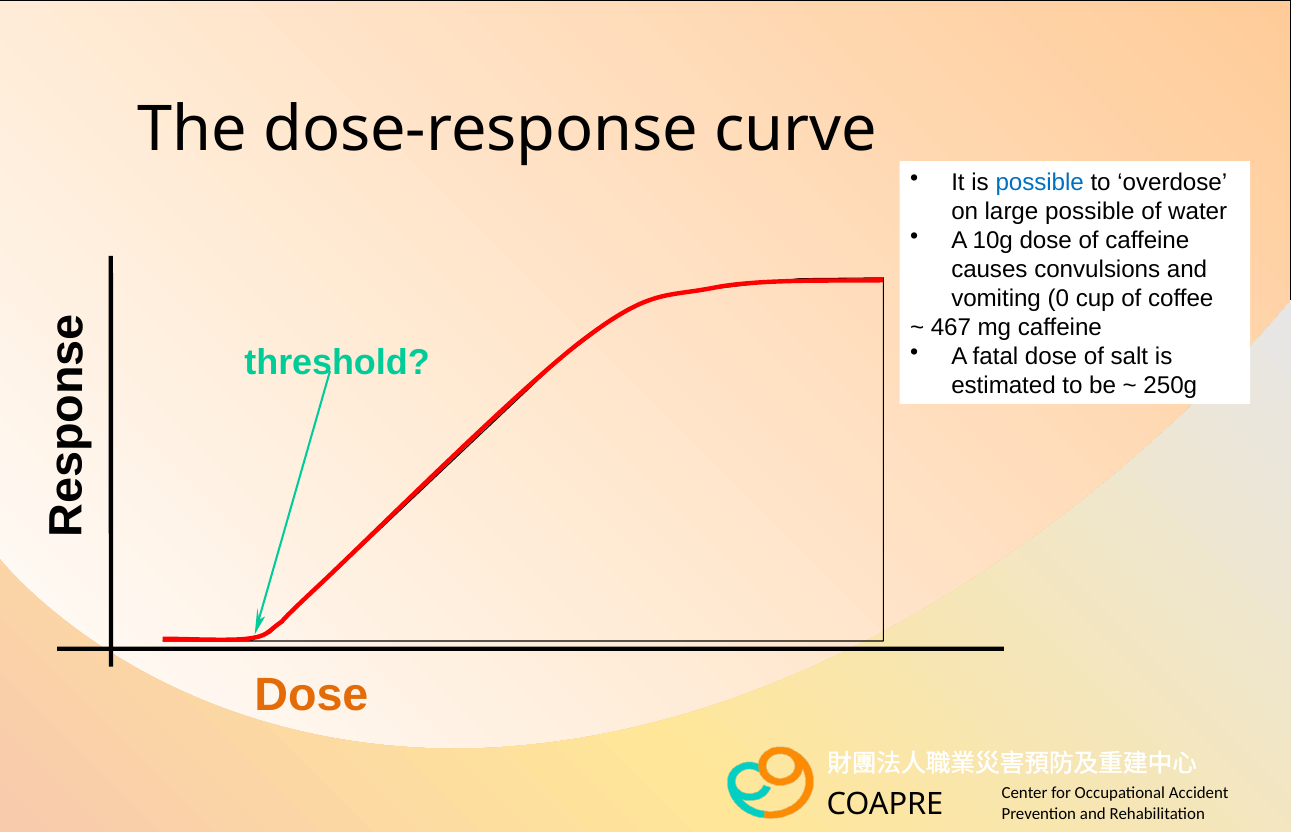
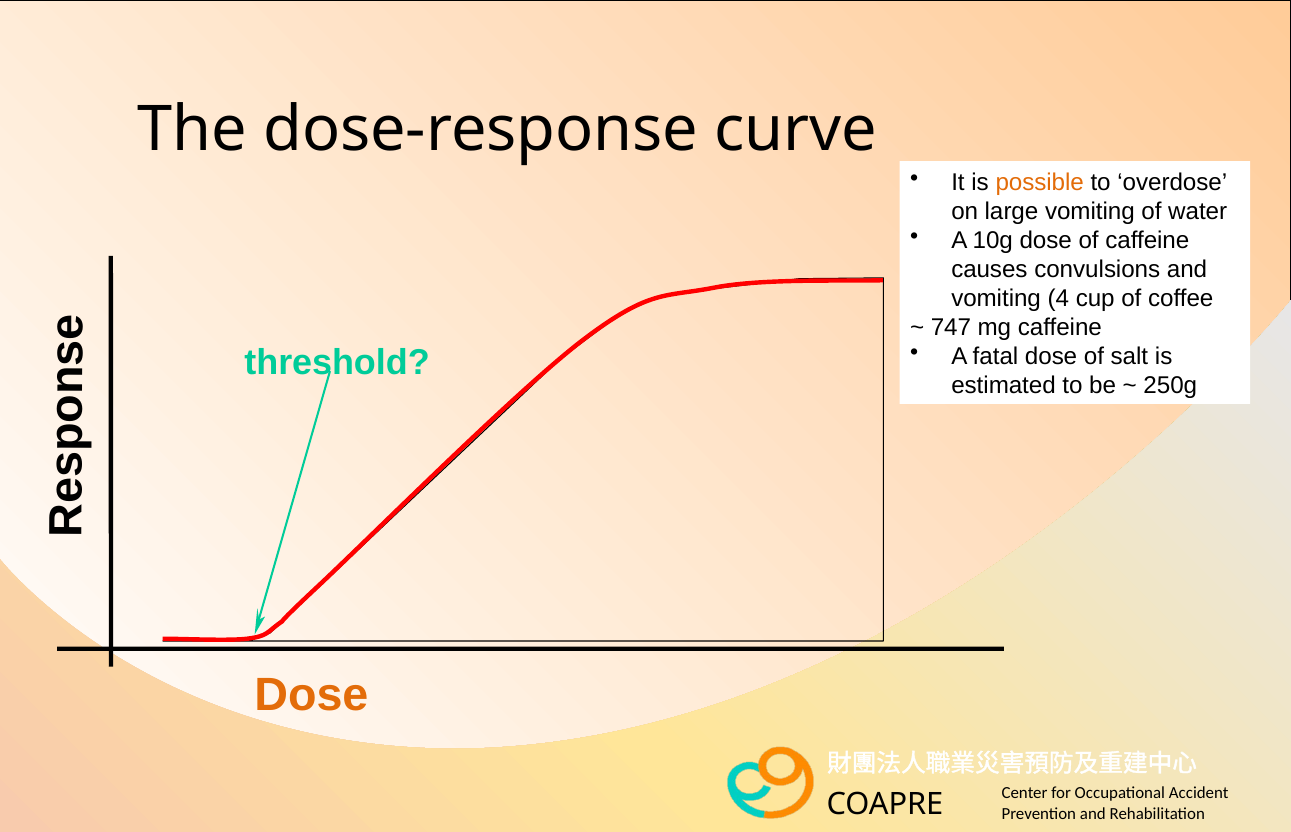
possible at (1040, 183) colour: blue -> orange
large possible: possible -> vomiting
0: 0 -> 4
467: 467 -> 747
